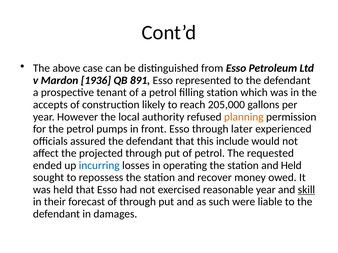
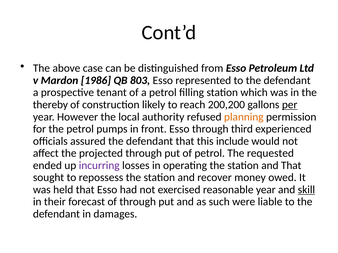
1936: 1936 -> 1986
891: 891 -> 803
accepts: accepts -> thereby
205,000: 205,000 -> 200,200
per underline: none -> present
later: later -> third
incurring colour: blue -> purple
and Held: Held -> That
